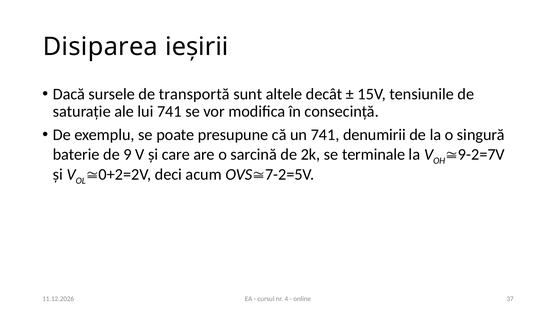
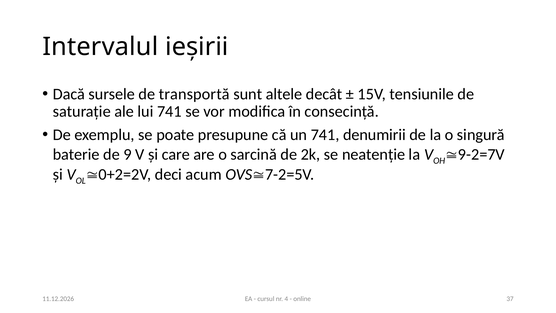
Disiparea: Disiparea -> Intervalul
terminale: terminale -> neatenție
